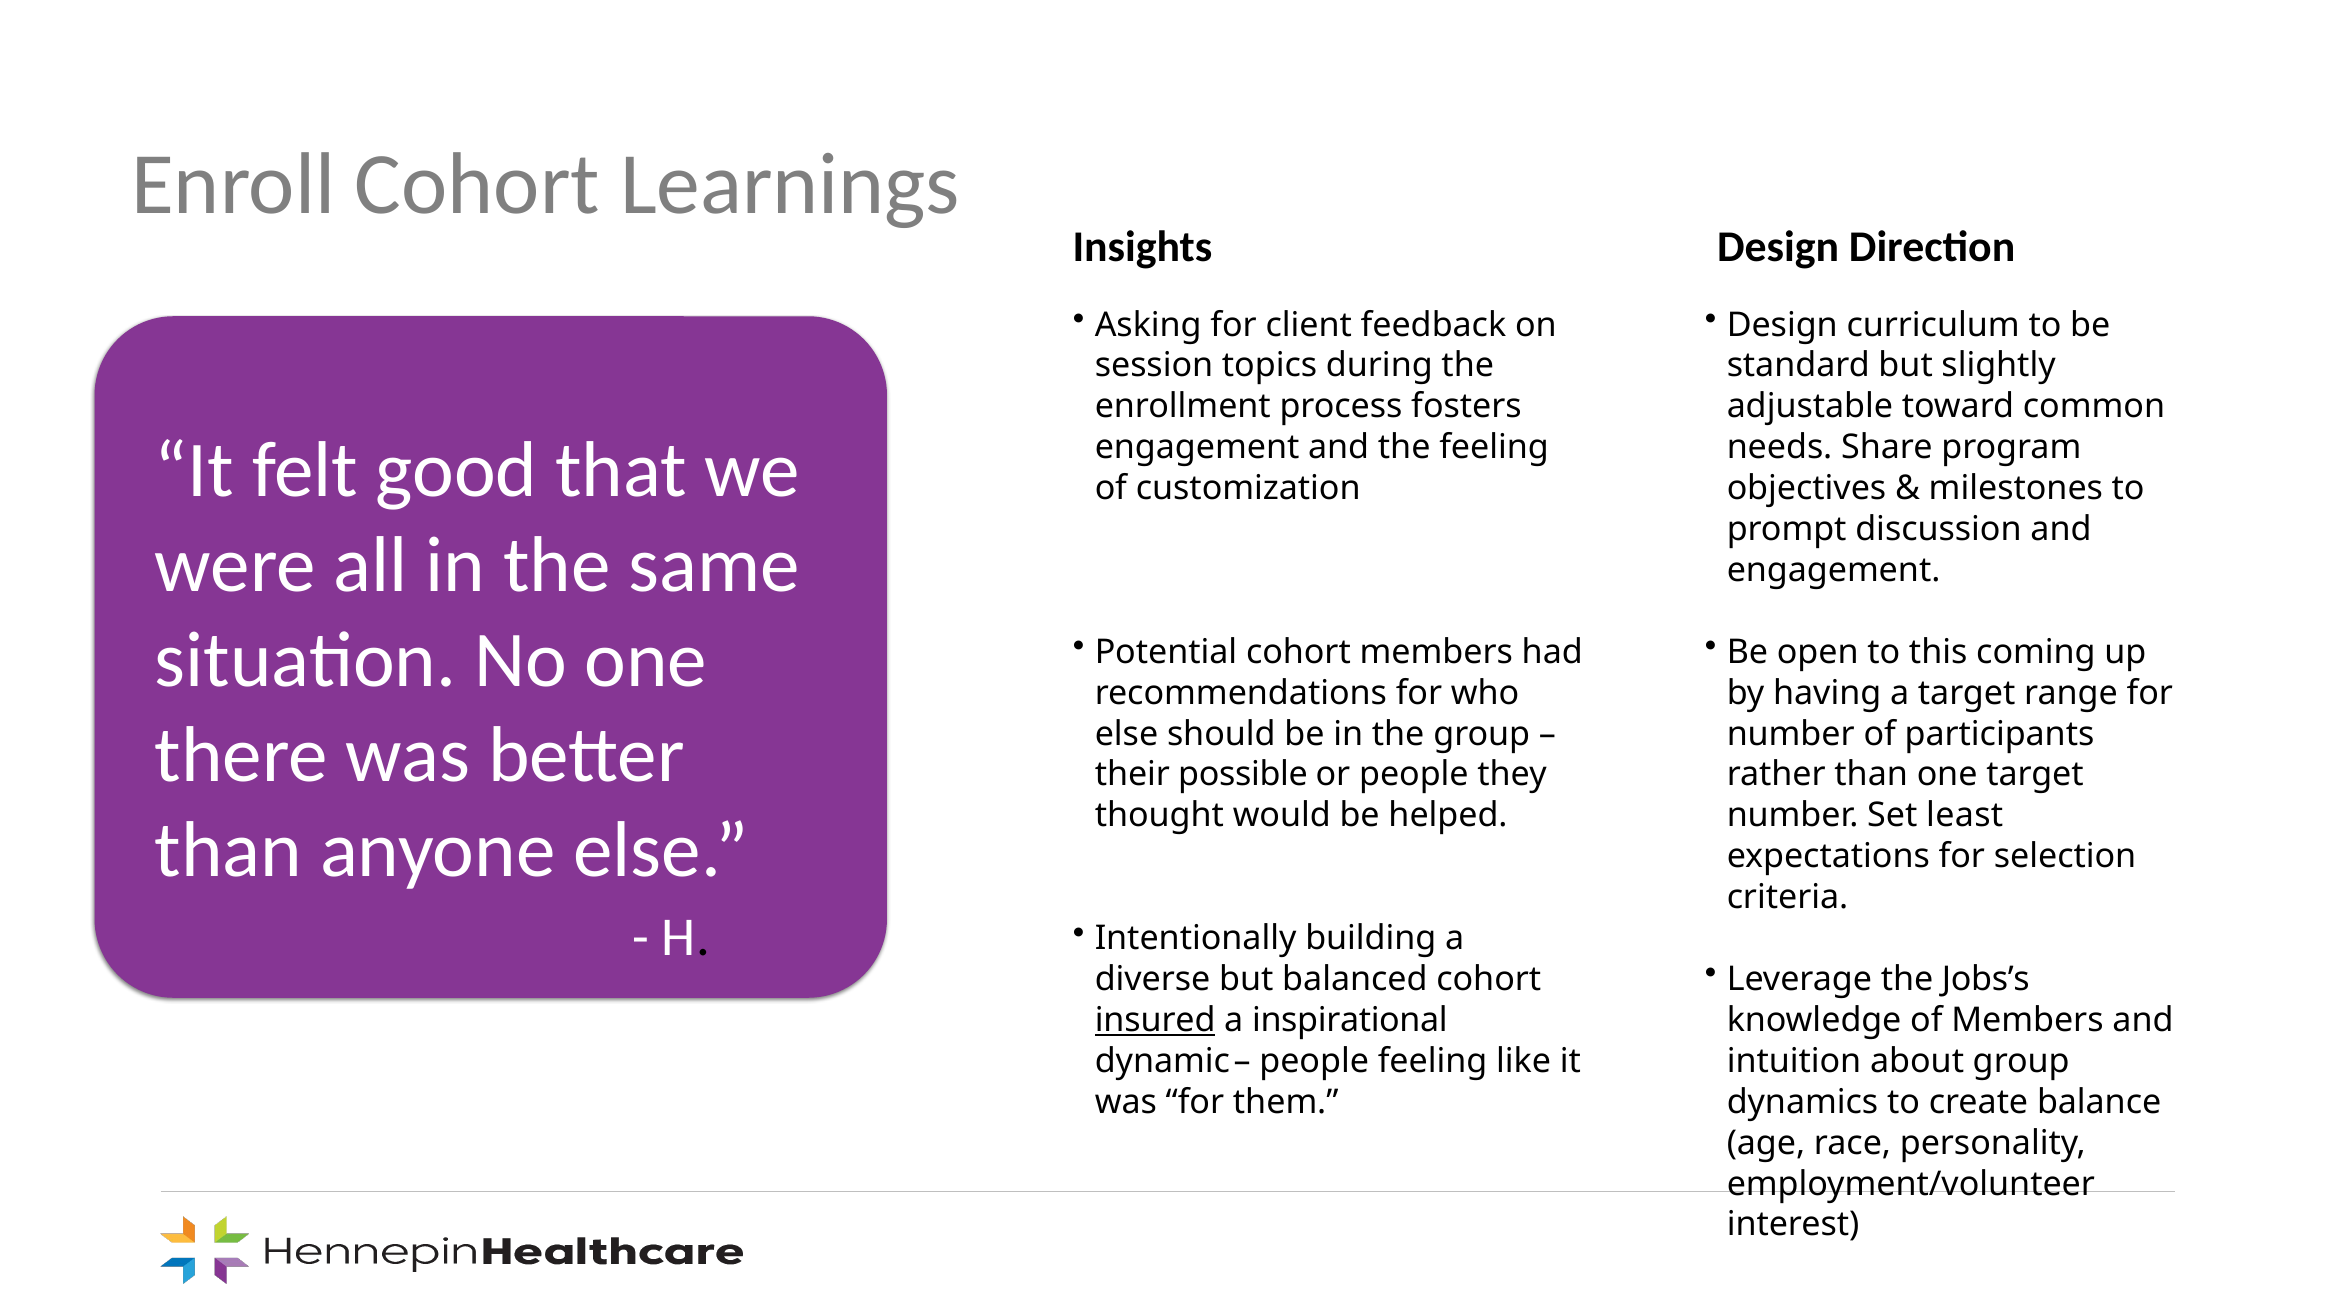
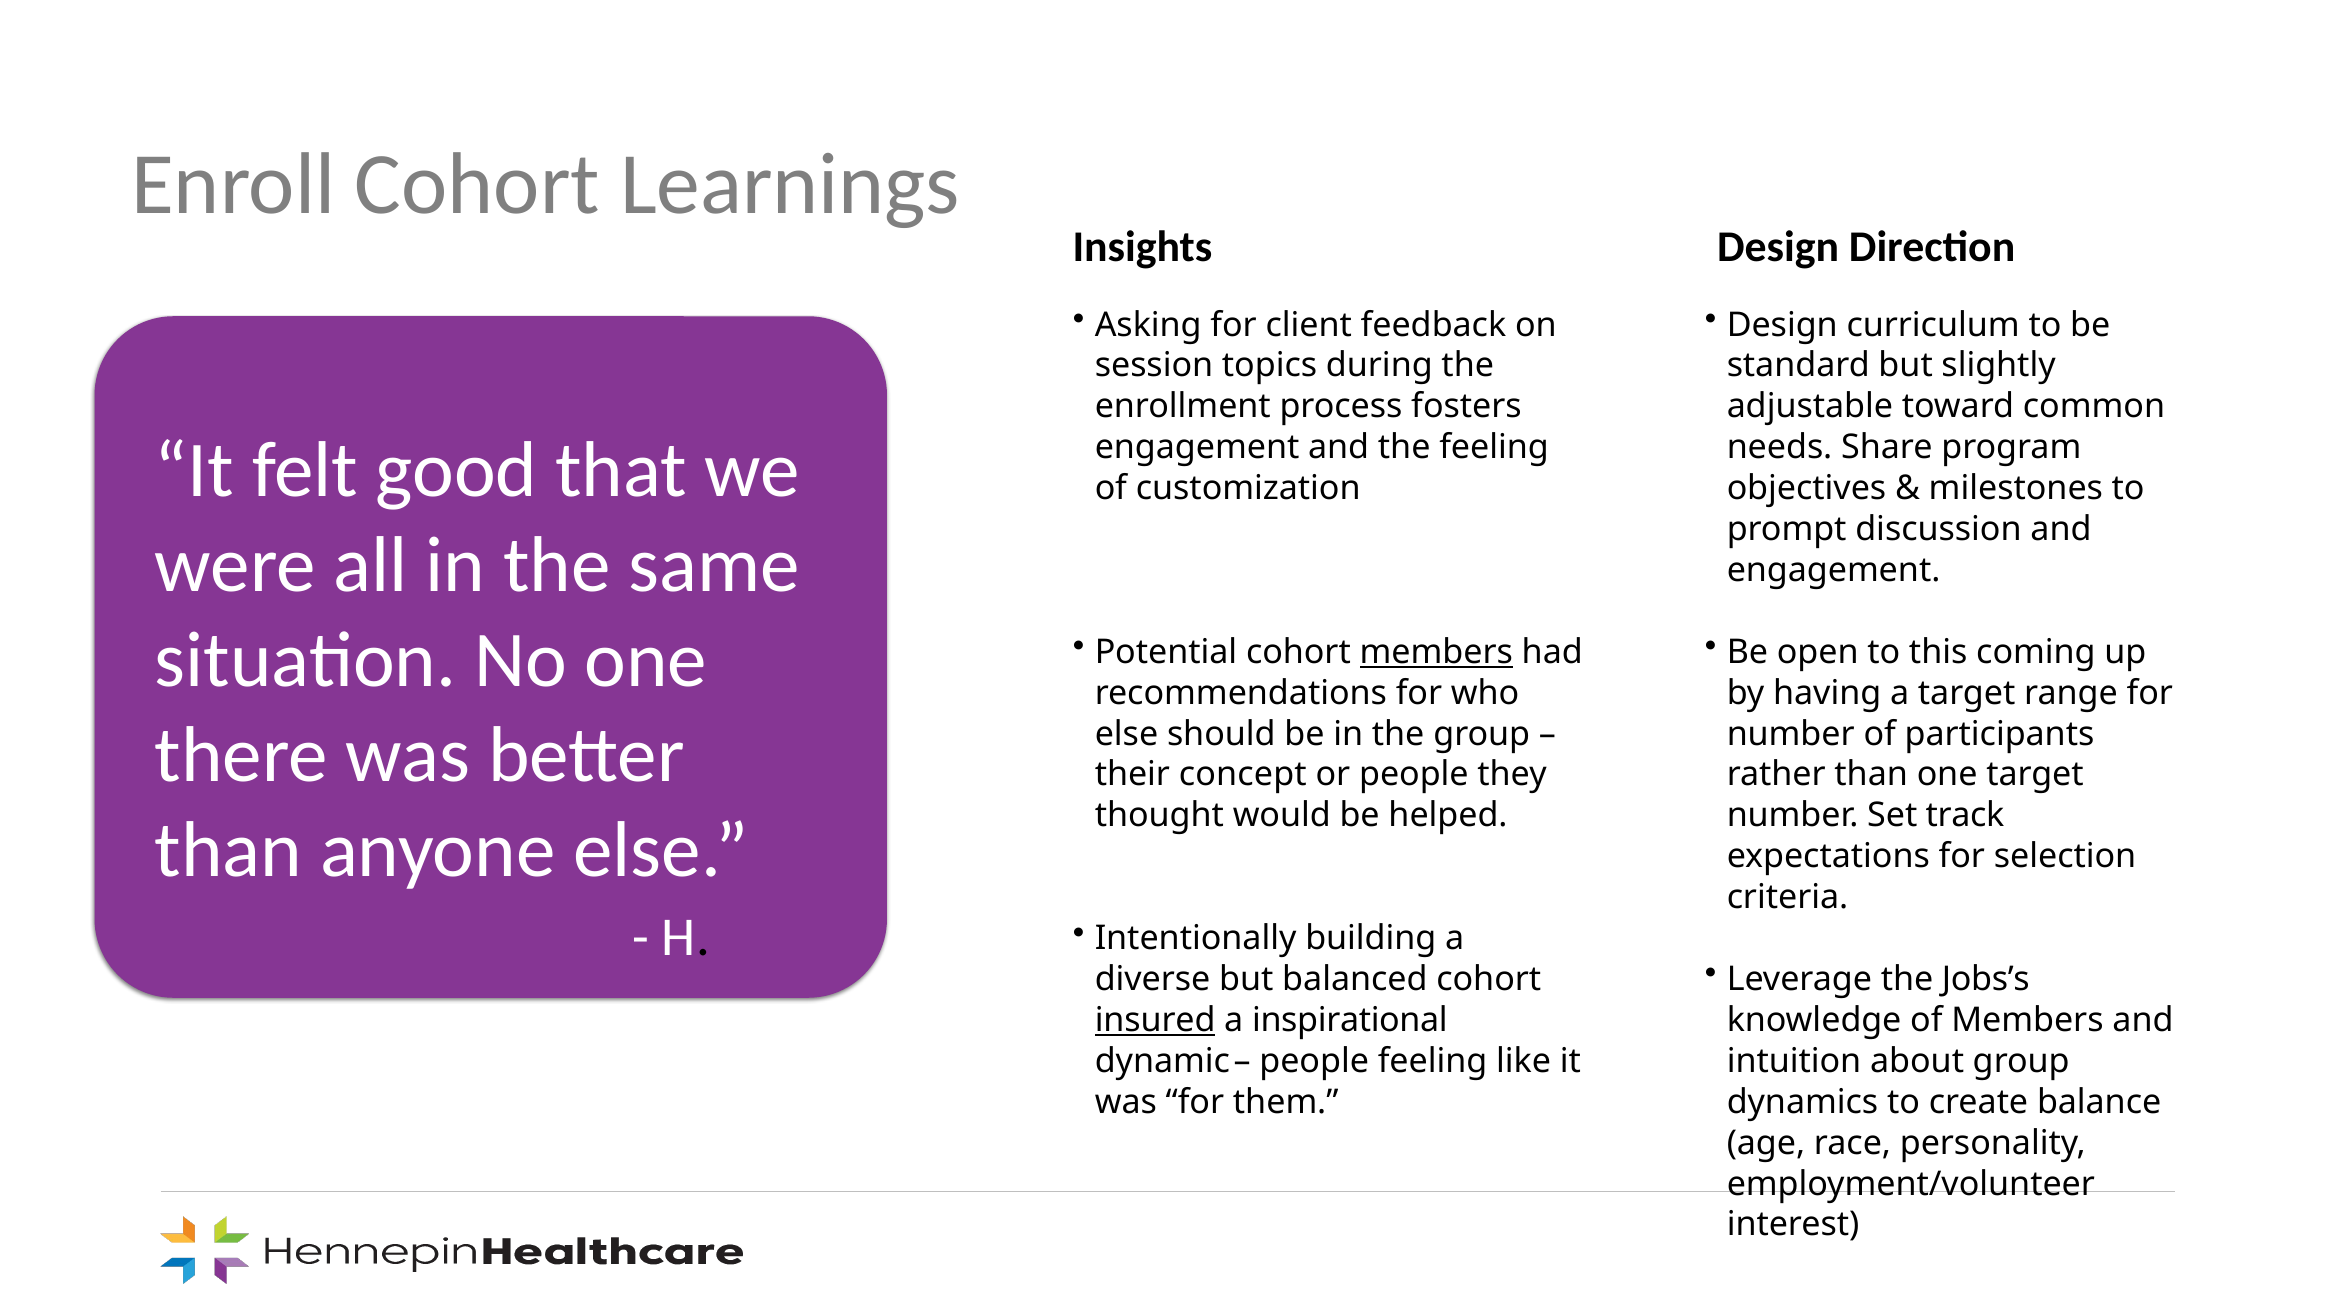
members at (1436, 652) underline: none -> present
possible: possible -> concept
least: least -> track
